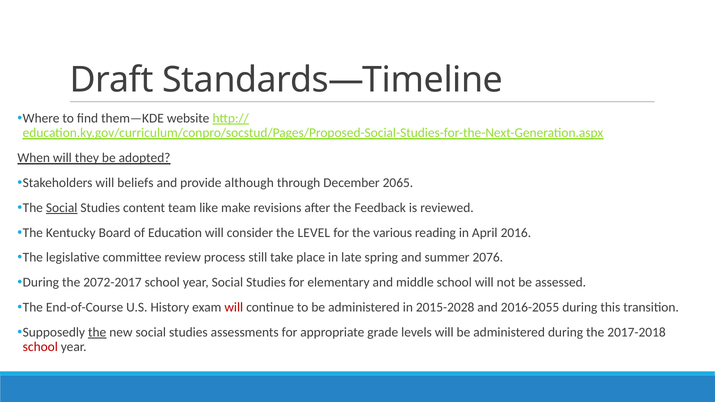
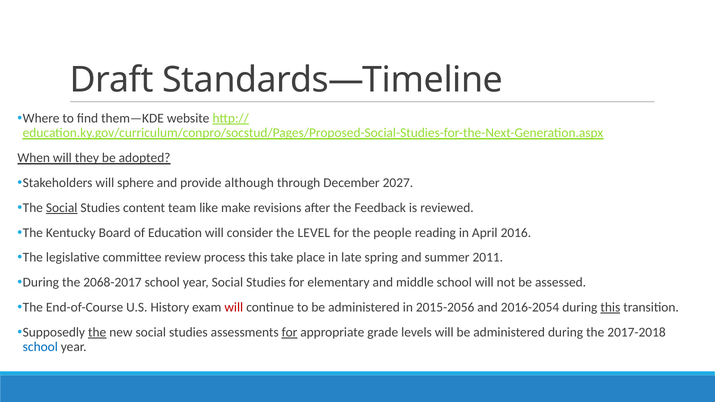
beliefs: beliefs -> sphere
2065: 2065 -> 2027
various: various -> people
process still: still -> this
2076: 2076 -> 2011
2072-2017: 2072-2017 -> 2068-2017
2015-2028: 2015-2028 -> 2015-2056
2016-2055: 2016-2055 -> 2016-2054
this at (610, 307) underline: none -> present
for at (290, 332) underline: none -> present
school at (40, 347) colour: red -> blue
